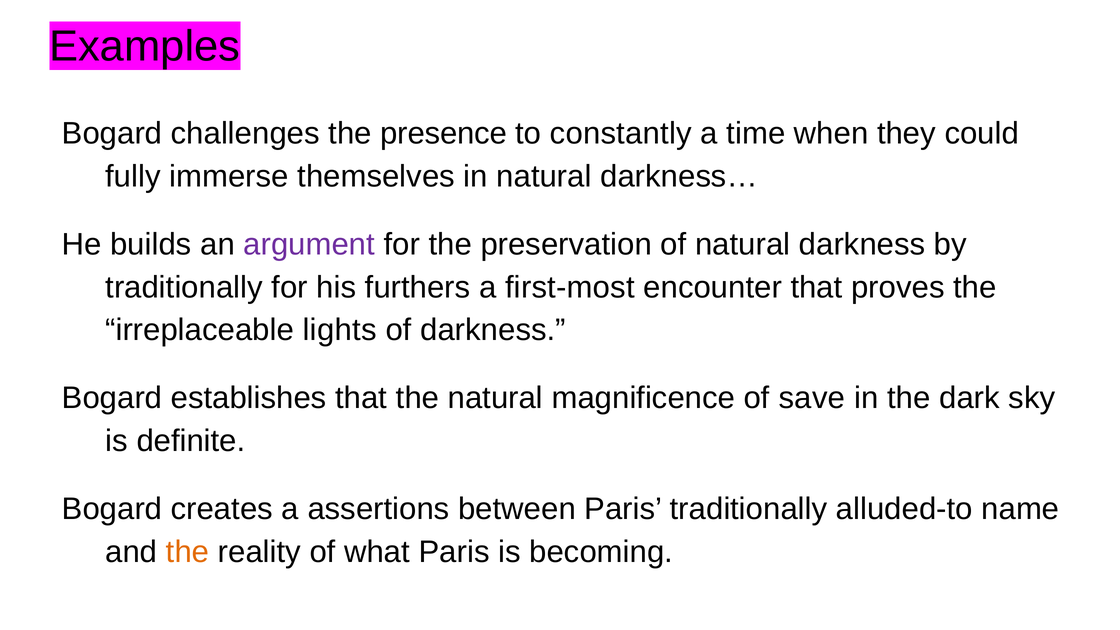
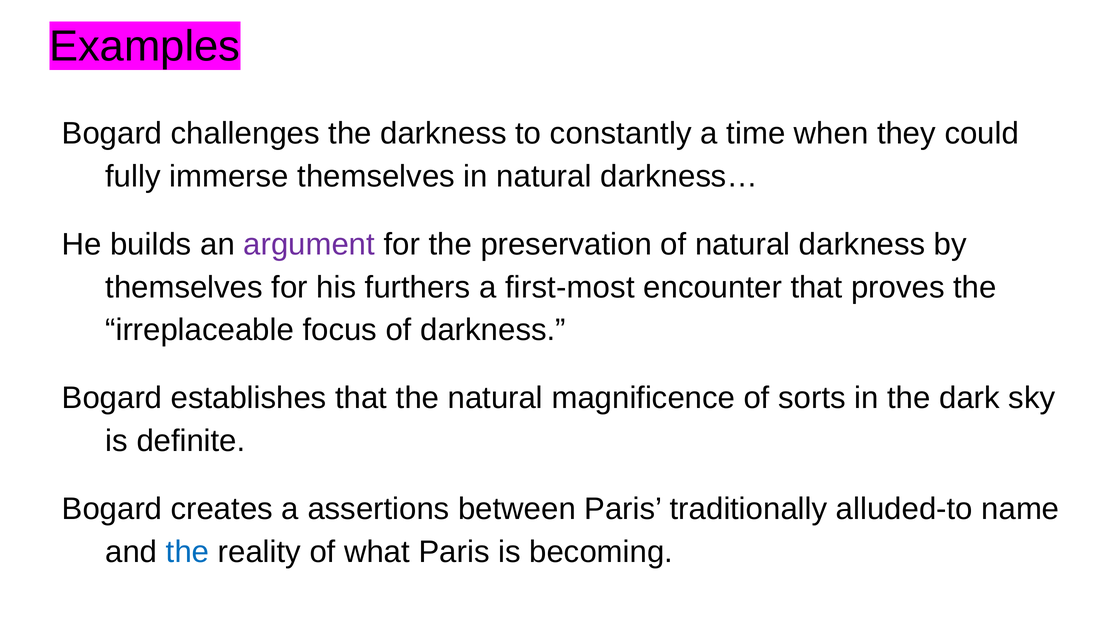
the presence: presence -> darkness
traditionally at (184, 287): traditionally -> themselves
lights: lights -> focus
save: save -> sorts
the at (188, 552) colour: orange -> blue
